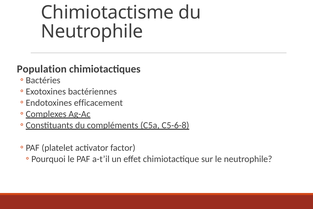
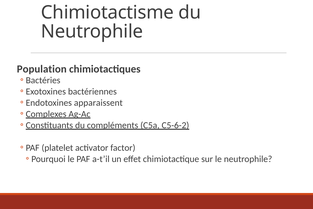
efficacement: efficacement -> apparaissent
C5-6-8: C5-6-8 -> C5-6-2
